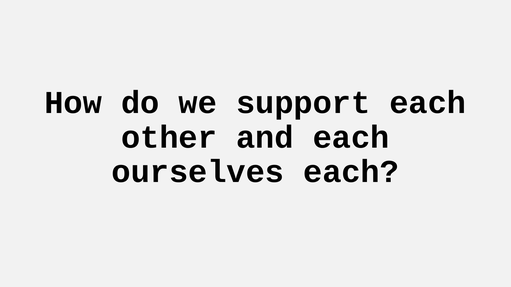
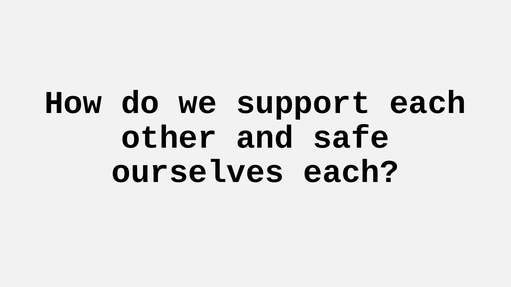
and each: each -> safe
